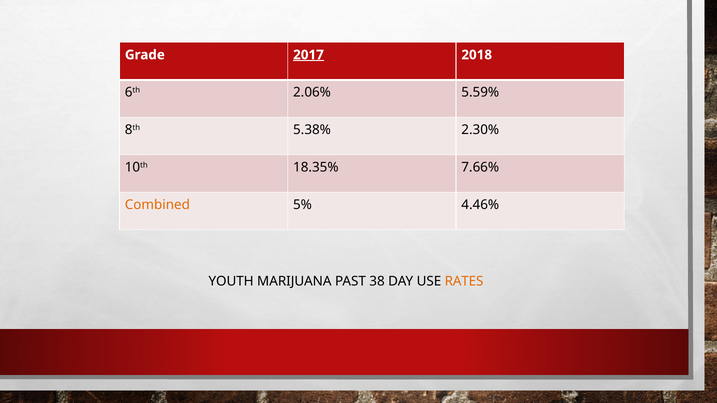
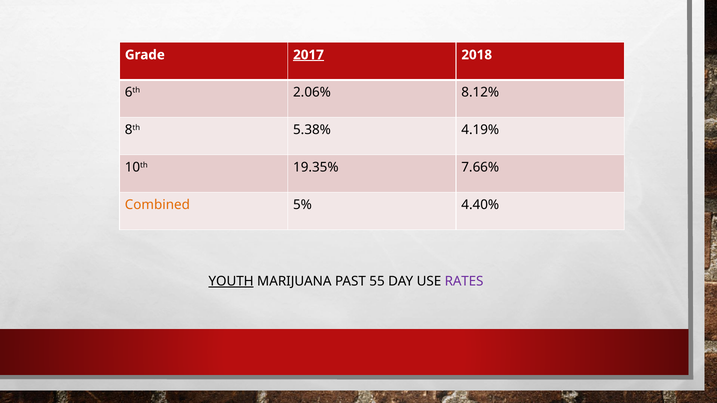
5.59%: 5.59% -> 8.12%
2.30%: 2.30% -> 4.19%
18.35%: 18.35% -> 19.35%
4.46%: 4.46% -> 4.40%
YOUTH underline: none -> present
38: 38 -> 55
RATES colour: orange -> purple
